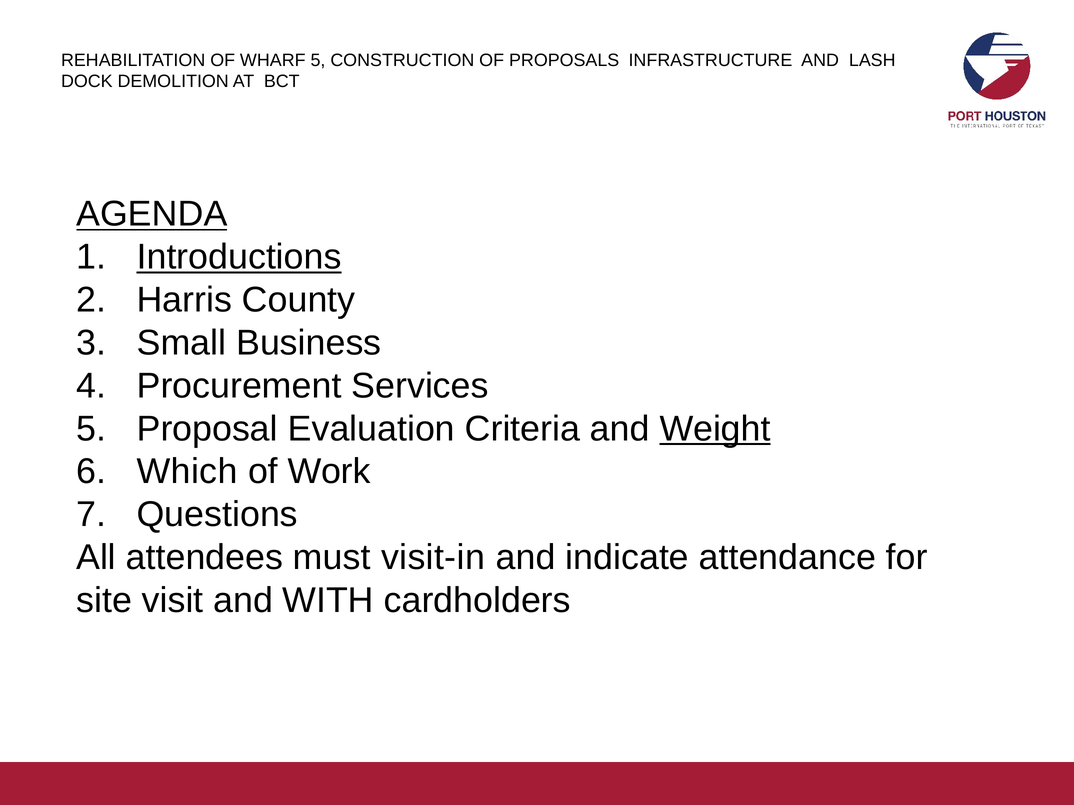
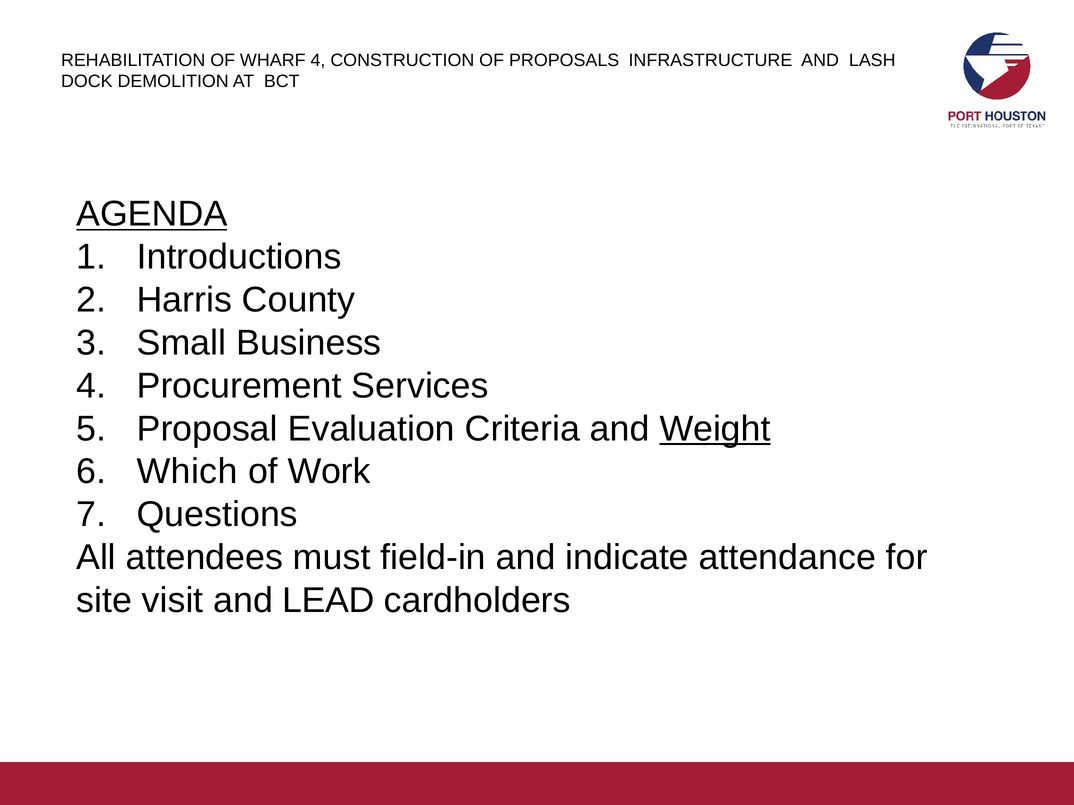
WHARF 5: 5 -> 4
Introductions underline: present -> none
visit-in: visit-in -> field-in
WITH: WITH -> LEAD
